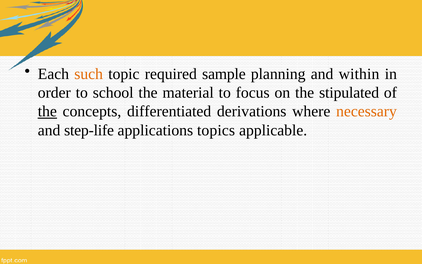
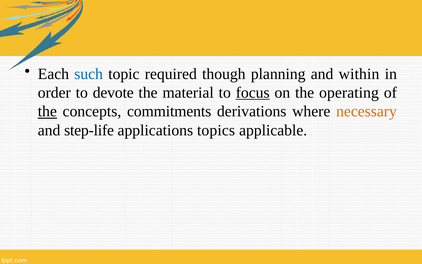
such colour: orange -> blue
sample: sample -> though
school: school -> devote
focus underline: none -> present
stipulated: stipulated -> operating
differentiated: differentiated -> commitments
